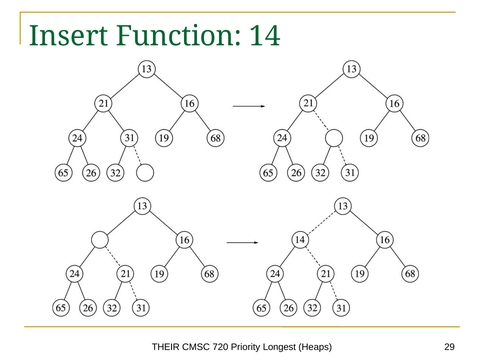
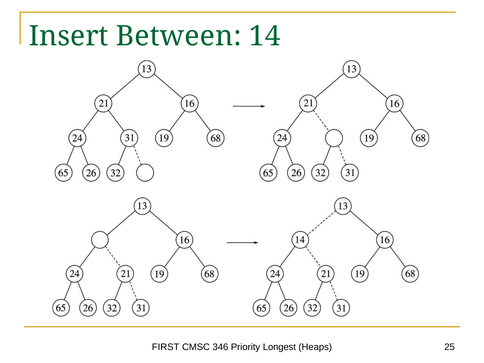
Function: Function -> Between
THEIR: THEIR -> FIRST
720: 720 -> 346
29: 29 -> 25
